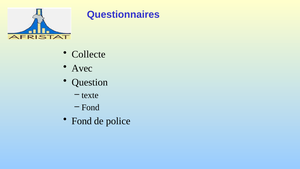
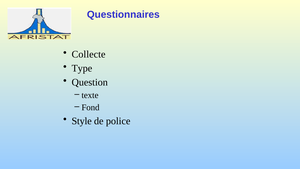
Avec: Avec -> Type
Fond at (82, 121): Fond -> Style
